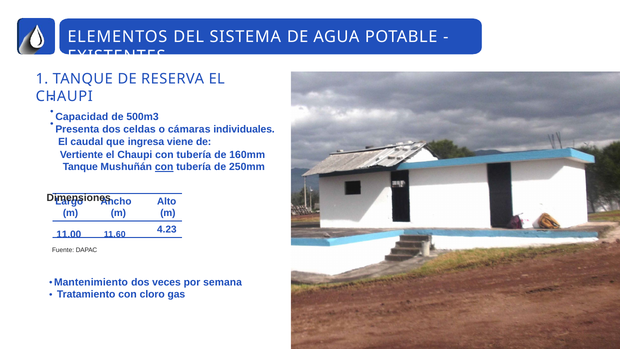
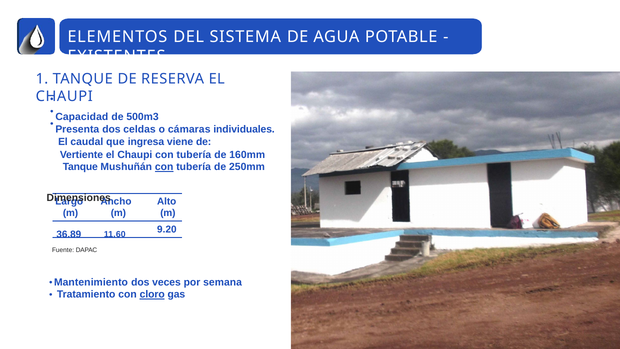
4.23: 4.23 -> 9.20
11.00: 11.00 -> 36.89
cloro underline: none -> present
